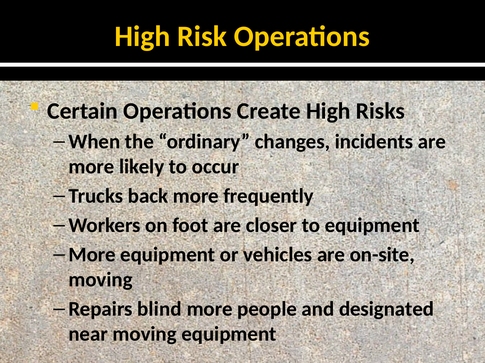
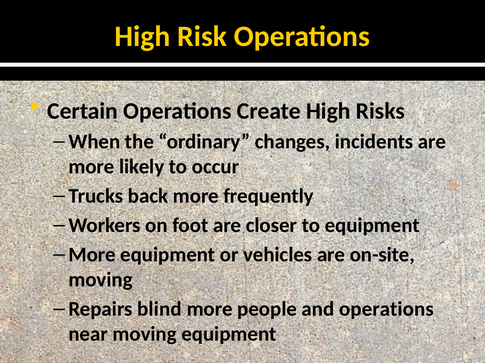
and designated: designated -> operations
